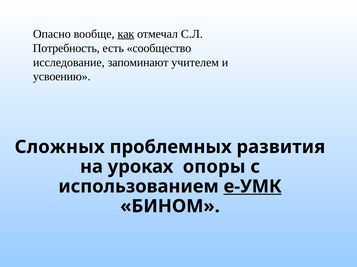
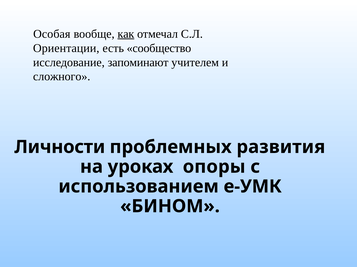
Опасно: Опасно -> Особая
Потребность: Потребность -> Ориентации
усвоению: усвоению -> сложного
Сложных: Сложных -> Личности
е-УМК underline: present -> none
